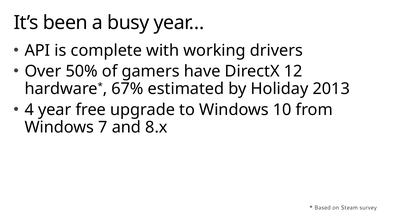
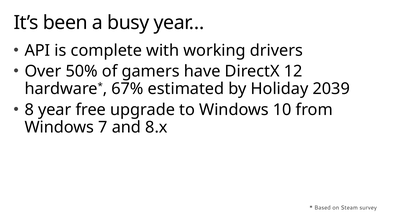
2013: 2013 -> 2039
4: 4 -> 8
